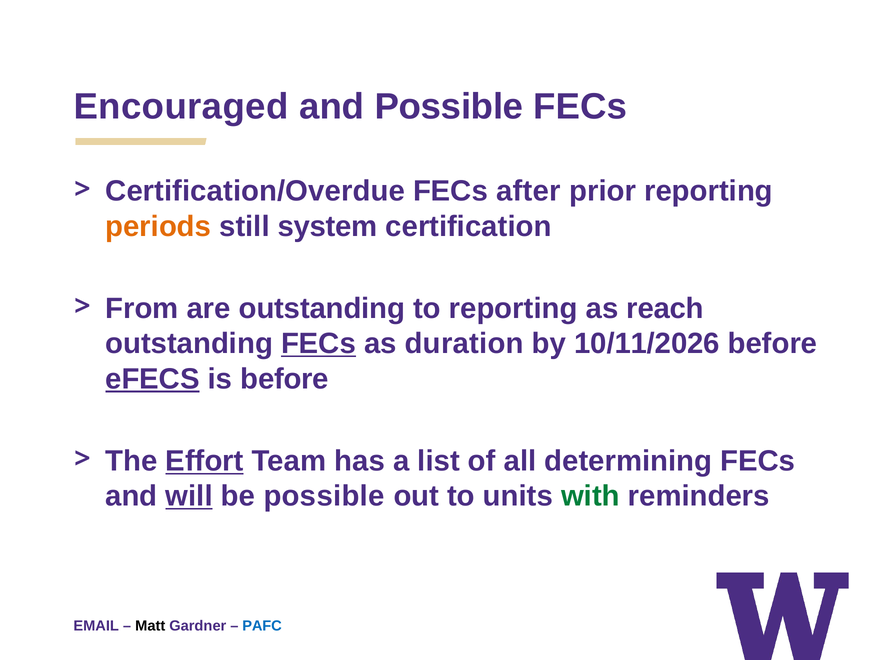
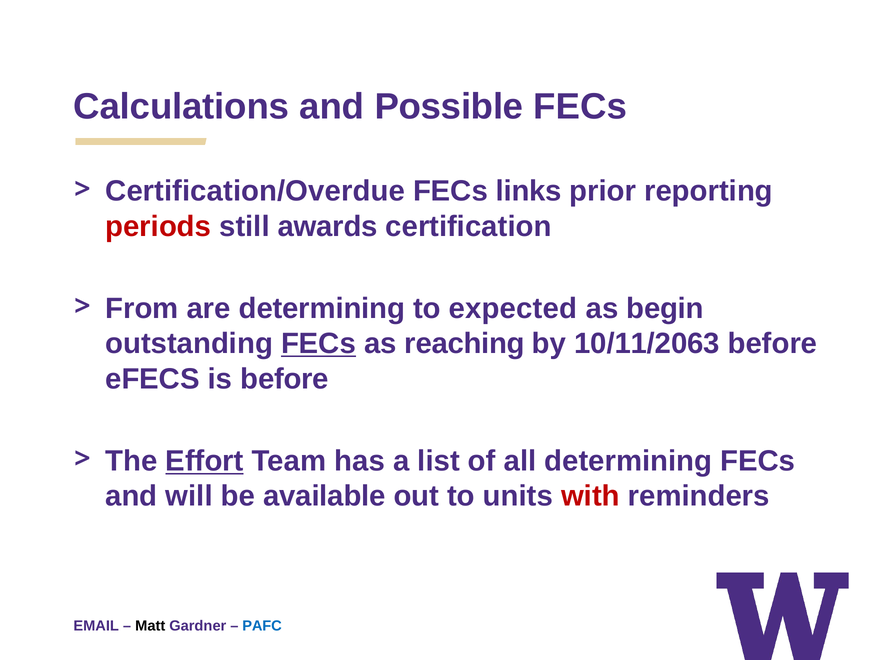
Encouraged: Encouraged -> Calculations
after: after -> links
periods colour: orange -> red
system: system -> awards
are outstanding: outstanding -> determining
to reporting: reporting -> expected
reach: reach -> begin
duration: duration -> reaching
10/11/2026: 10/11/2026 -> 10/11/2063
eFECS underline: present -> none
will underline: present -> none
be possible: possible -> available
with colour: green -> red
